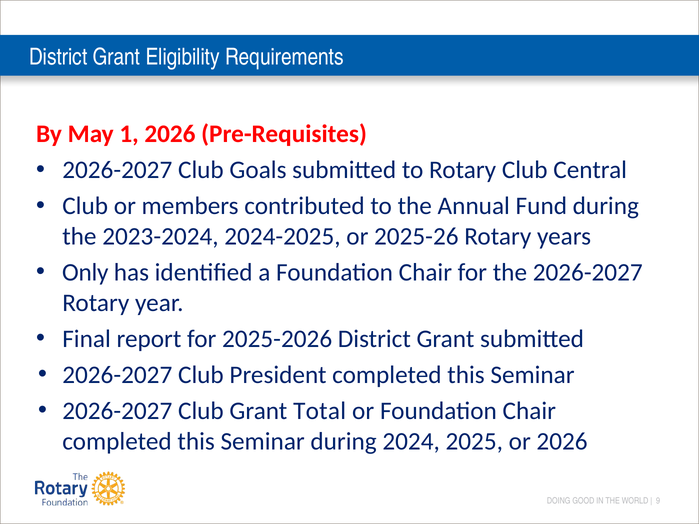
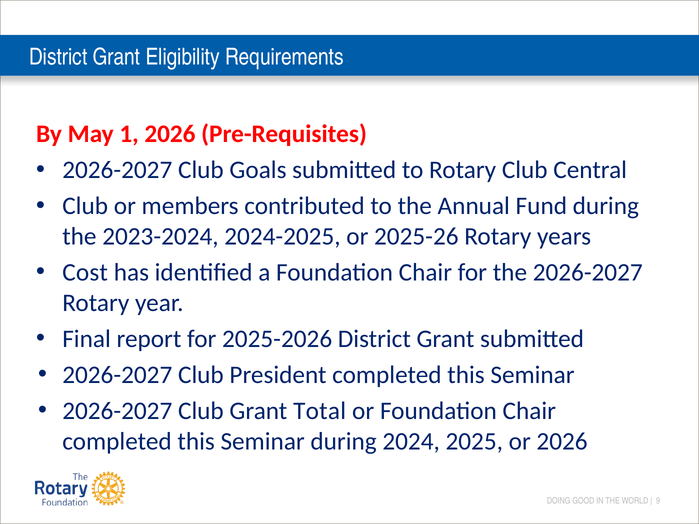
Only: Only -> Cost
